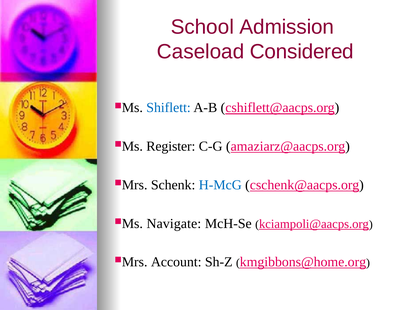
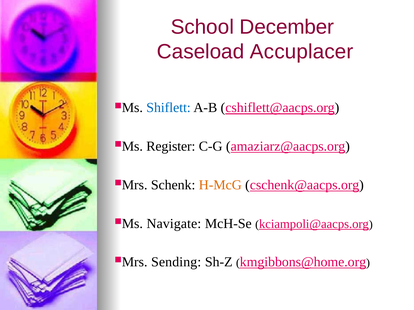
Admission: Admission -> December
Considered: Considered -> Accuplacer
H-McG colour: blue -> orange
Account: Account -> Sending
